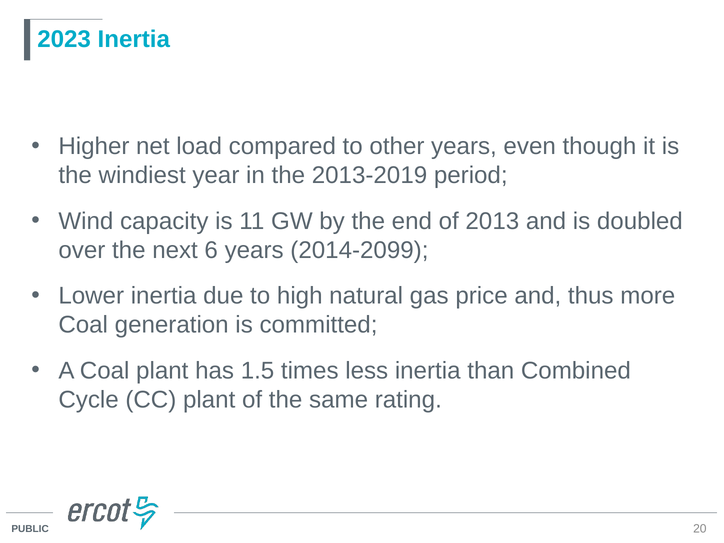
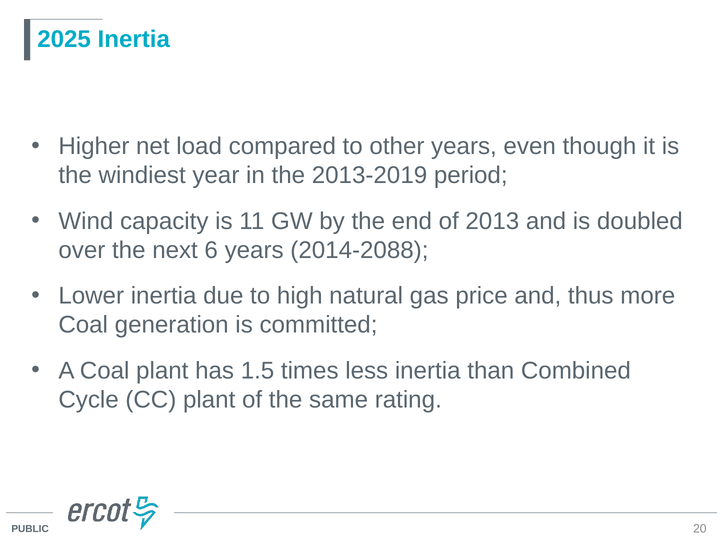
2023: 2023 -> 2025
2014-2099: 2014-2099 -> 2014-2088
